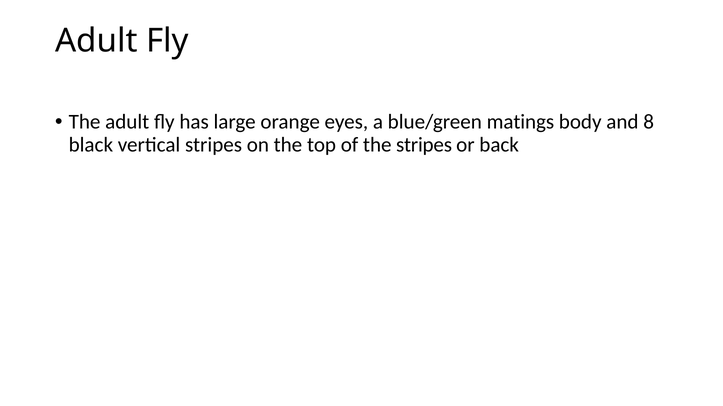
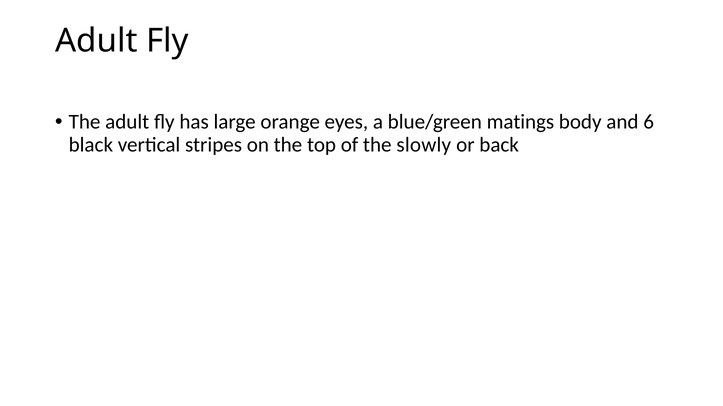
8: 8 -> 6
the stripes: stripes -> slowly
